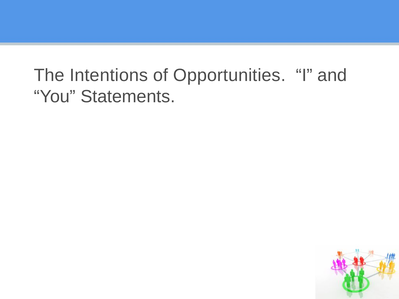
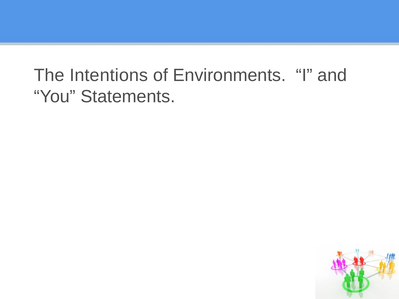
Opportunities: Opportunities -> Environments
